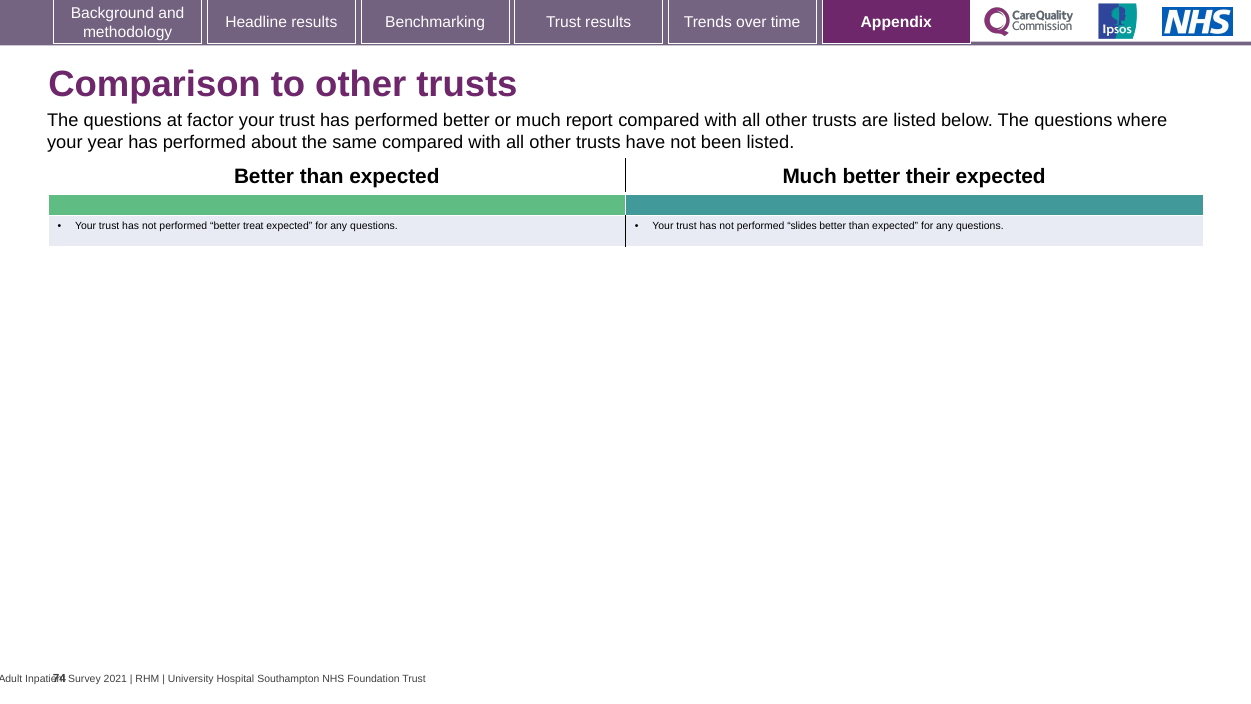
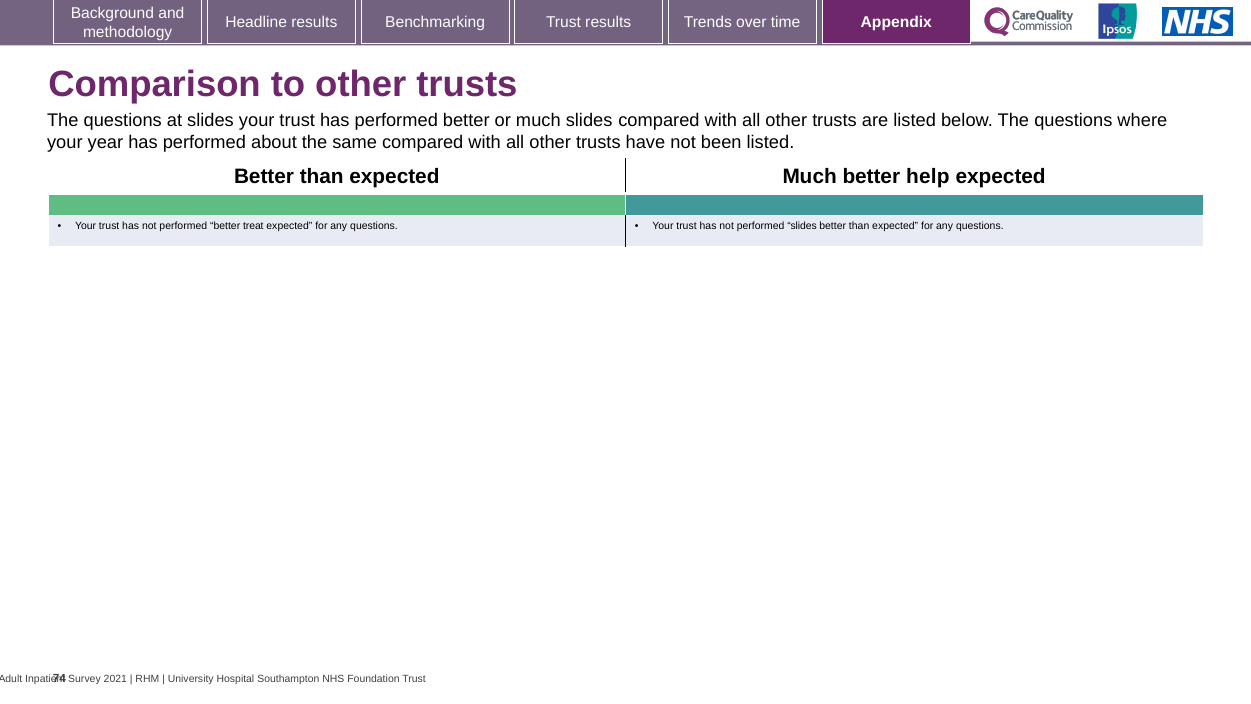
at factor: factor -> slides
much report: report -> slides
their: their -> help
